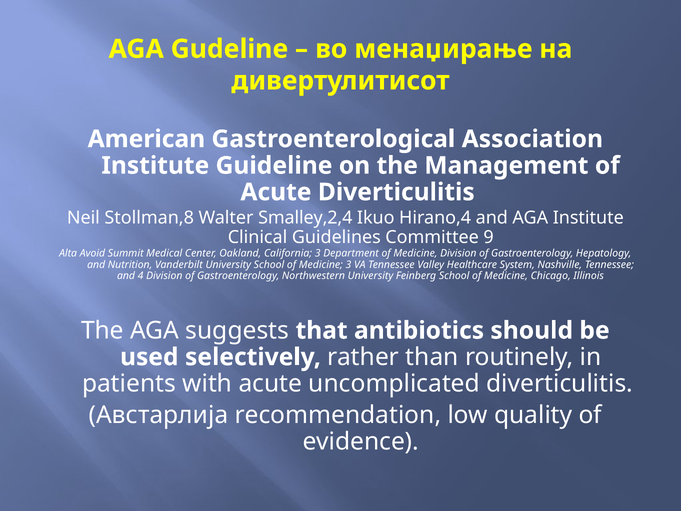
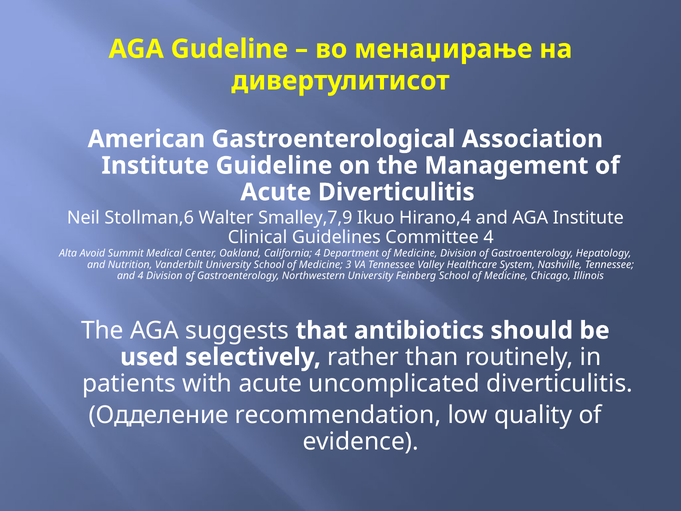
Stollman,8: Stollman,8 -> Stollman,6
Smalley,2,4: Smalley,2,4 -> Smalley,7,9
Committee 9: 9 -> 4
California 3: 3 -> 4
Австарлија: Австарлија -> Одделение
